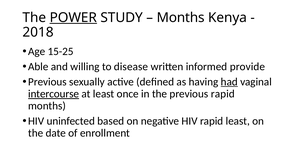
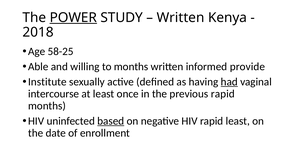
Months at (181, 18): Months -> Written
15-25: 15-25 -> 58-25
to disease: disease -> months
Previous at (47, 82): Previous -> Institute
intercourse underline: present -> none
based underline: none -> present
